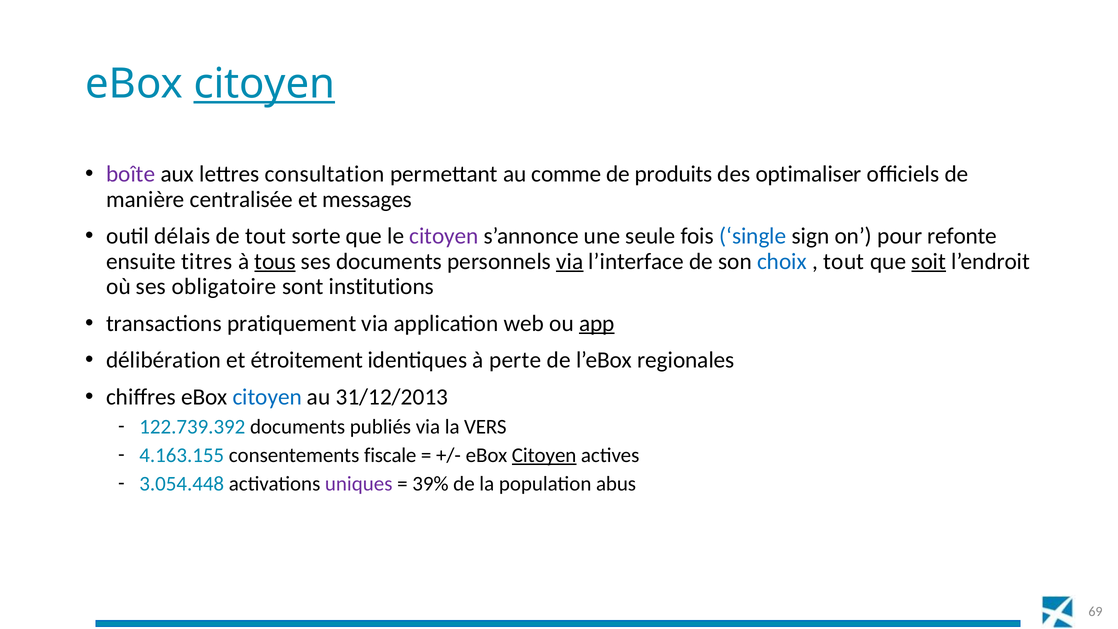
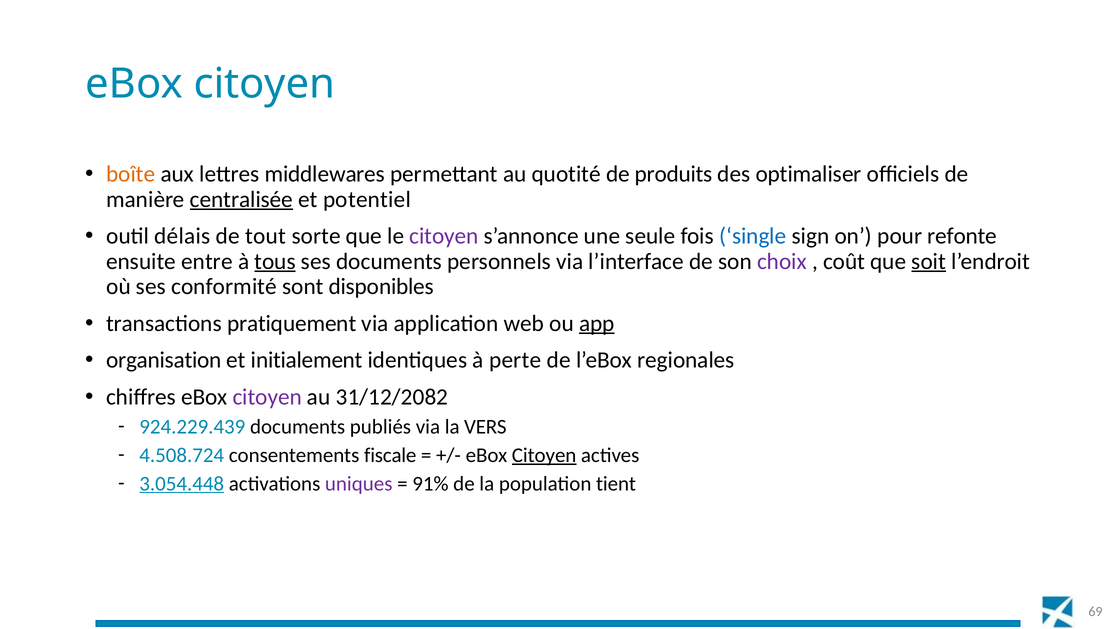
citoyen at (264, 84) underline: present -> none
boîte colour: purple -> orange
consultation: consultation -> middlewares
comme: comme -> quotité
centralisée underline: none -> present
messages: messages -> potentiel
titres: titres -> entre
via at (570, 261) underline: present -> none
choix colour: blue -> purple
tout at (844, 261): tout -> coût
obligatoire: obligatoire -> conformité
institutions: institutions -> disponibles
délibération: délibération -> organisation
étroitement: étroitement -> initialement
citoyen at (267, 397) colour: blue -> purple
31/12/2013: 31/12/2013 -> 31/12/2082
122.739.392: 122.739.392 -> 924.229.439
4.163.155: 4.163.155 -> 4.508.724
3.054.448 underline: none -> present
39%: 39% -> 91%
abus: abus -> tient
